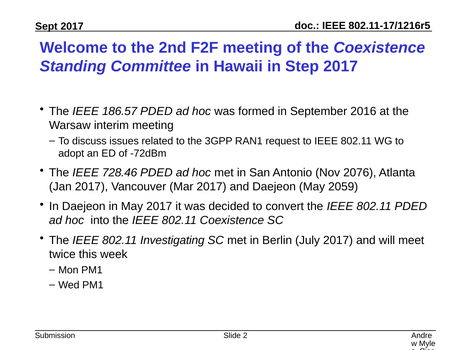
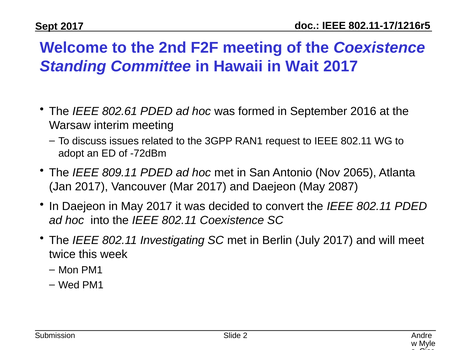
Step: Step -> Wait
186.57: 186.57 -> 802.61
728.46: 728.46 -> 809.11
2076: 2076 -> 2065
2059: 2059 -> 2087
